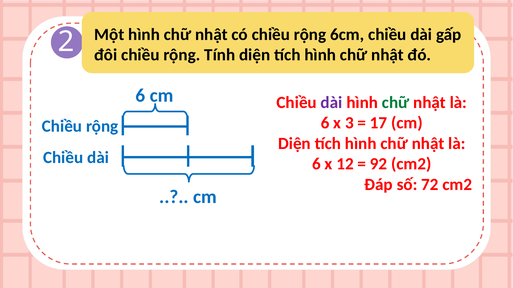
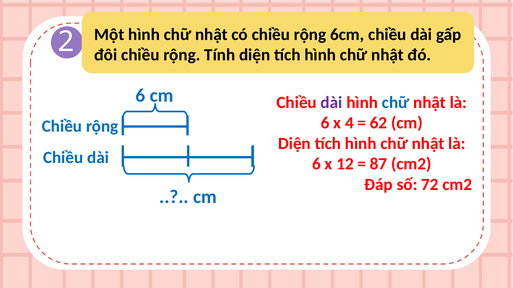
chữ at (396, 103) colour: green -> blue
3: 3 -> 4
17: 17 -> 62
92: 92 -> 87
